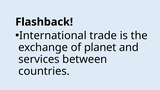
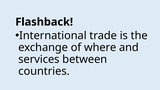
planet: planet -> where
